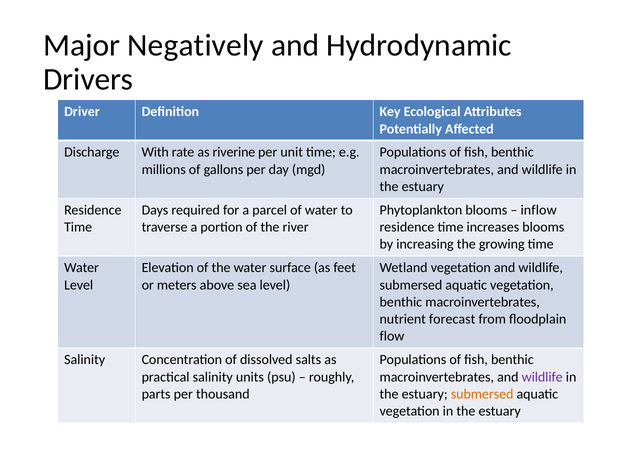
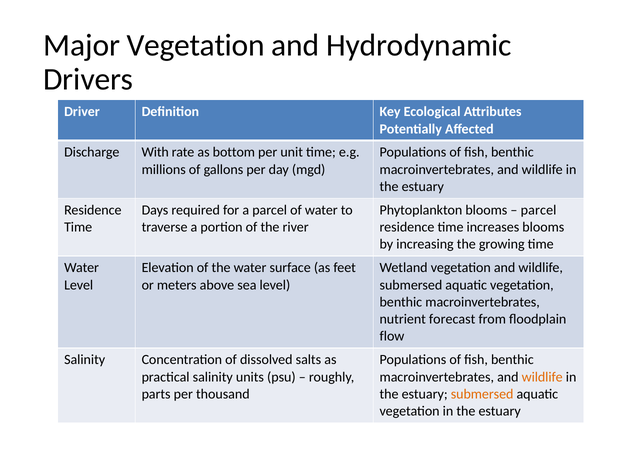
Major Negatively: Negatively -> Vegetation
riverine: riverine -> bottom
inflow at (539, 210): inflow -> parcel
wildlife at (542, 377) colour: purple -> orange
